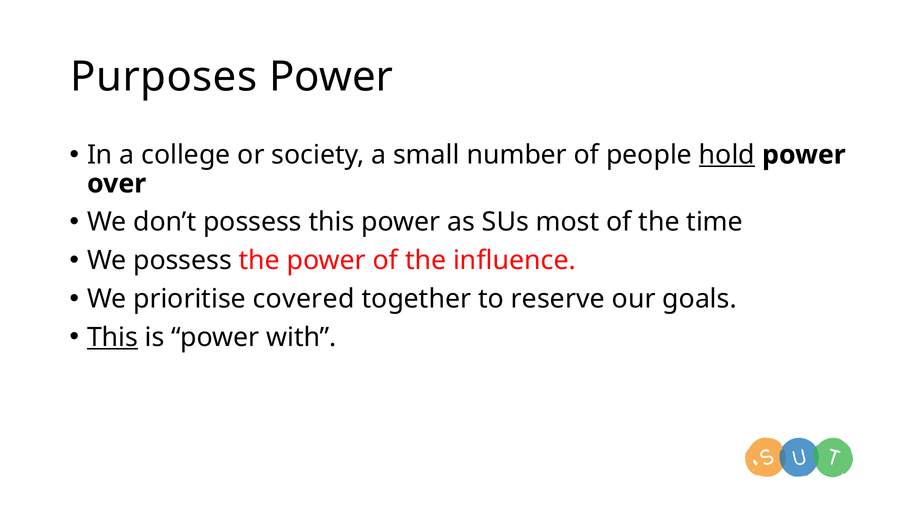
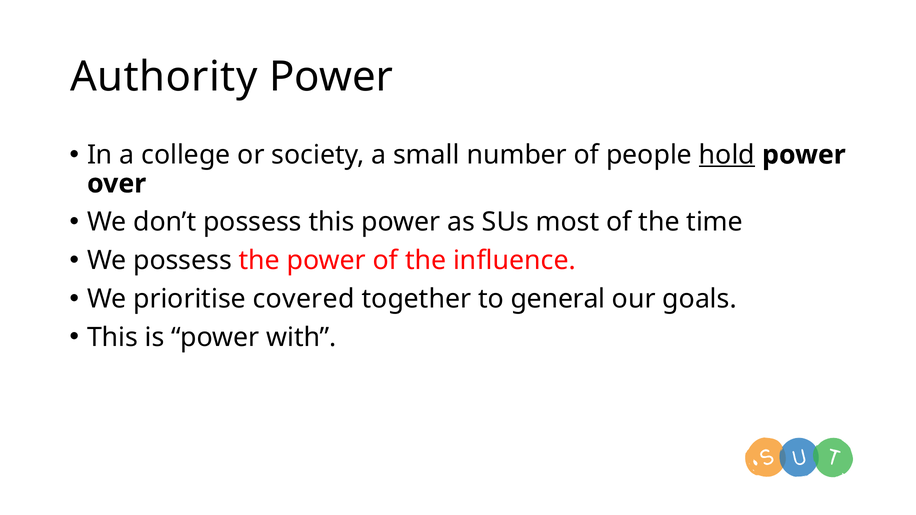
Purposes: Purposes -> Authority
reserve: reserve -> general
This at (113, 337) underline: present -> none
